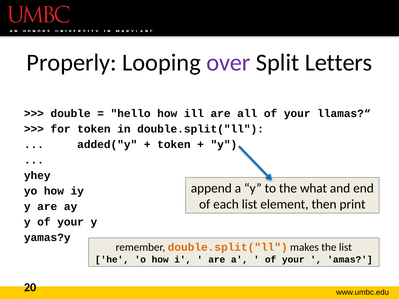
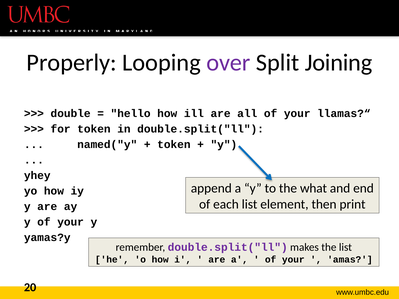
Letters: Letters -> Joining
added("y: added("y -> named("y
double.split("ll at (228, 247) colour: orange -> purple
